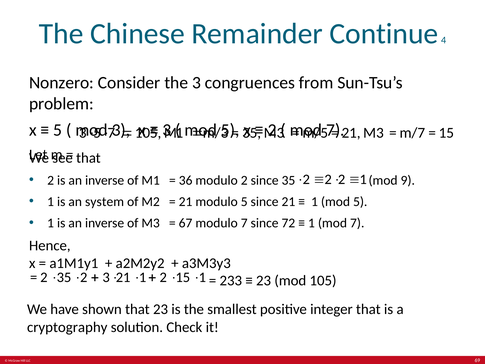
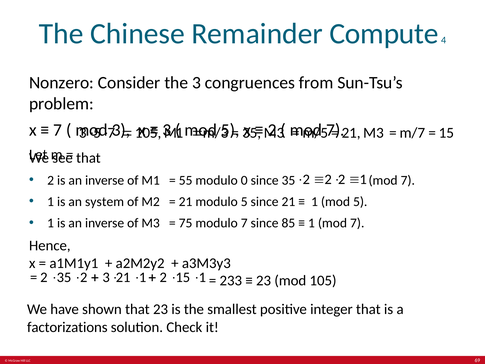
Continue: Continue -> Compute
5 at (58, 130): 5 -> 7
36: 36 -> 55
modulo 2: 2 -> 0
9 at (408, 180): 9 -> 7
67: 67 -> 75
72: 72 -> 85
cryptography: cryptography -> factorizations
